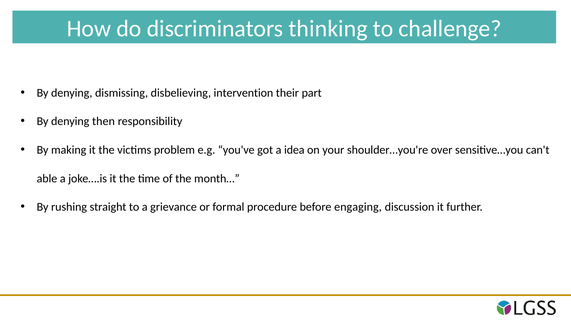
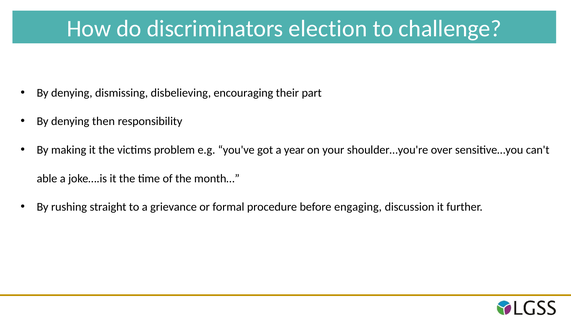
thinking: thinking -> election
intervention: intervention -> encouraging
idea: idea -> year
